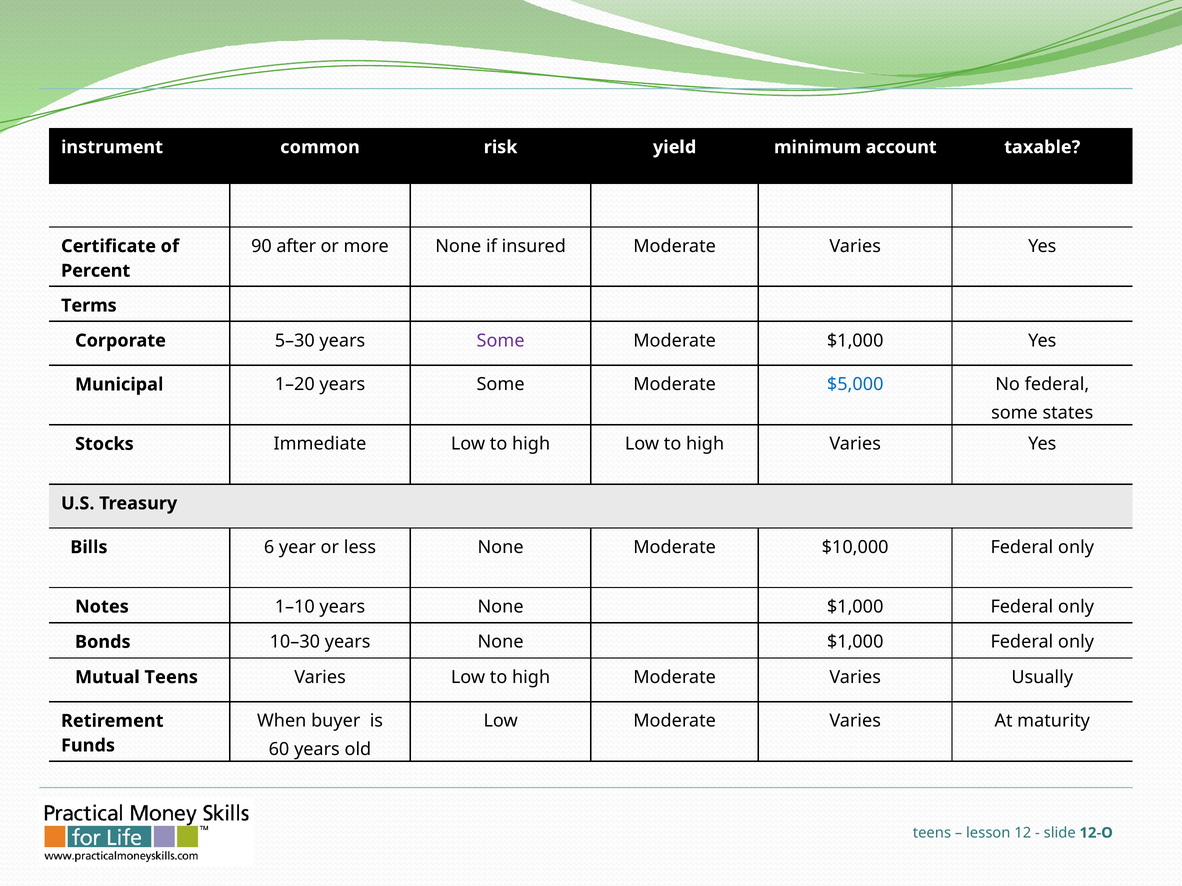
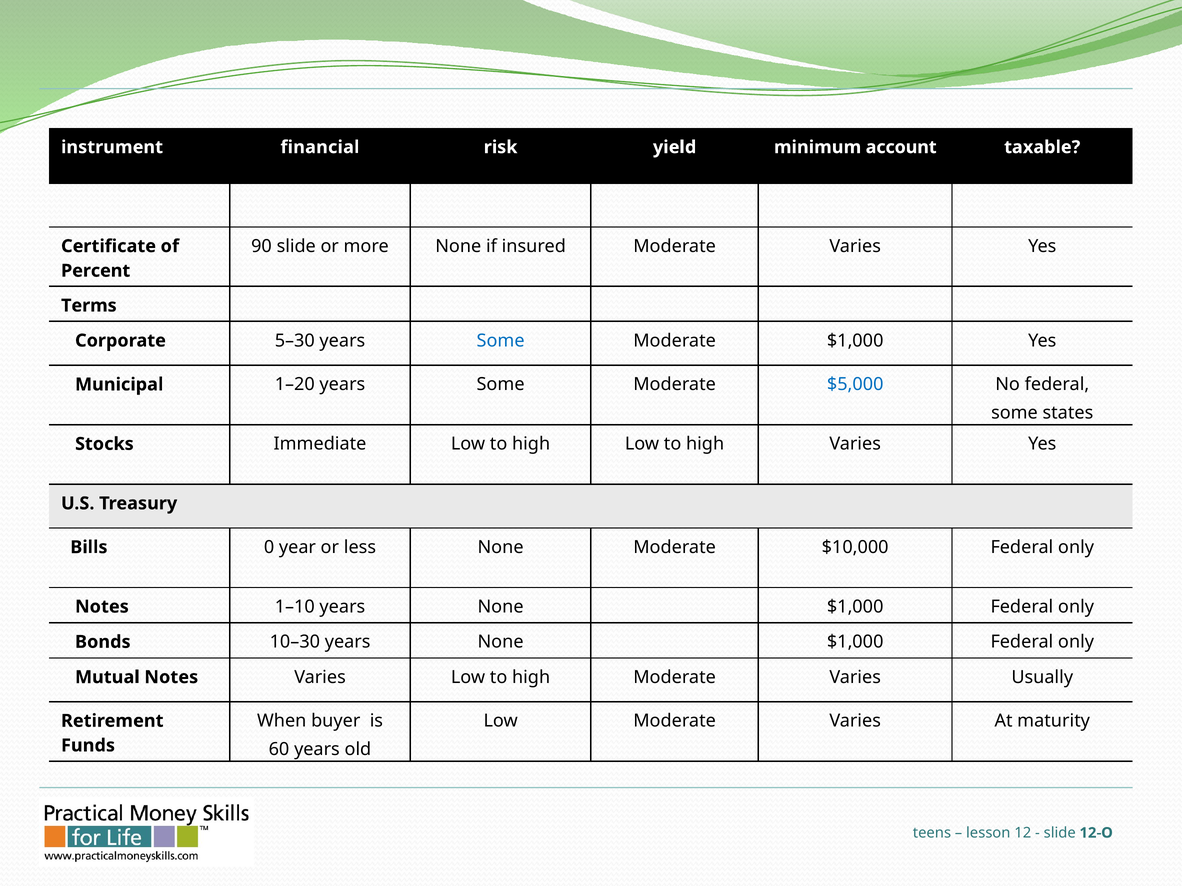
common: common -> financial
90 after: after -> slide
Some at (501, 341) colour: purple -> blue
6: 6 -> 0
Mutual Teens: Teens -> Notes
